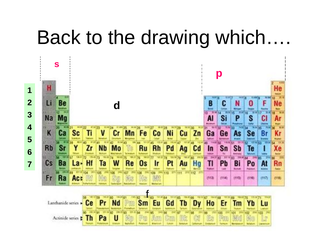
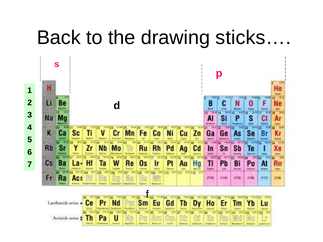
which…: which… -> sticks…
